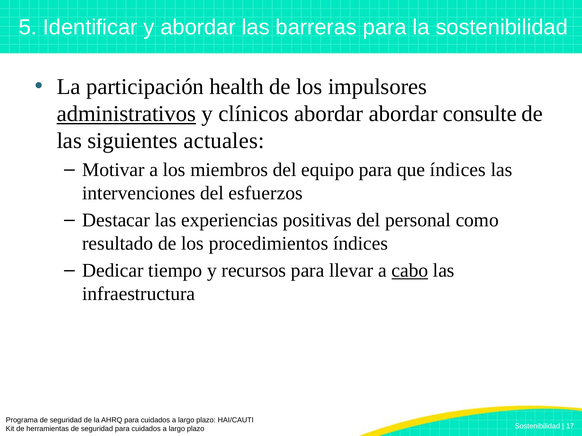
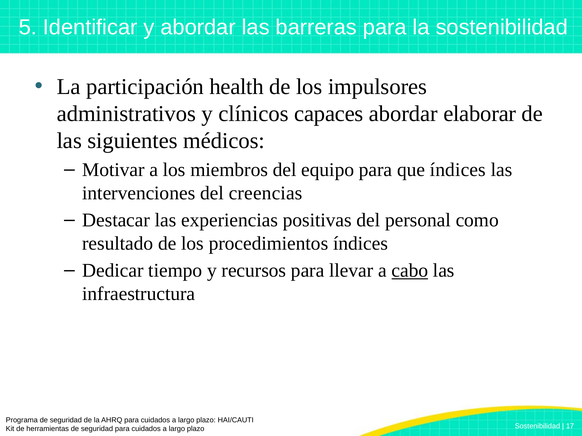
administrativos underline: present -> none
clínicos abordar: abordar -> capaces
consulte: consulte -> elaborar
actuales: actuales -> médicos
esfuerzos: esfuerzos -> creencias
